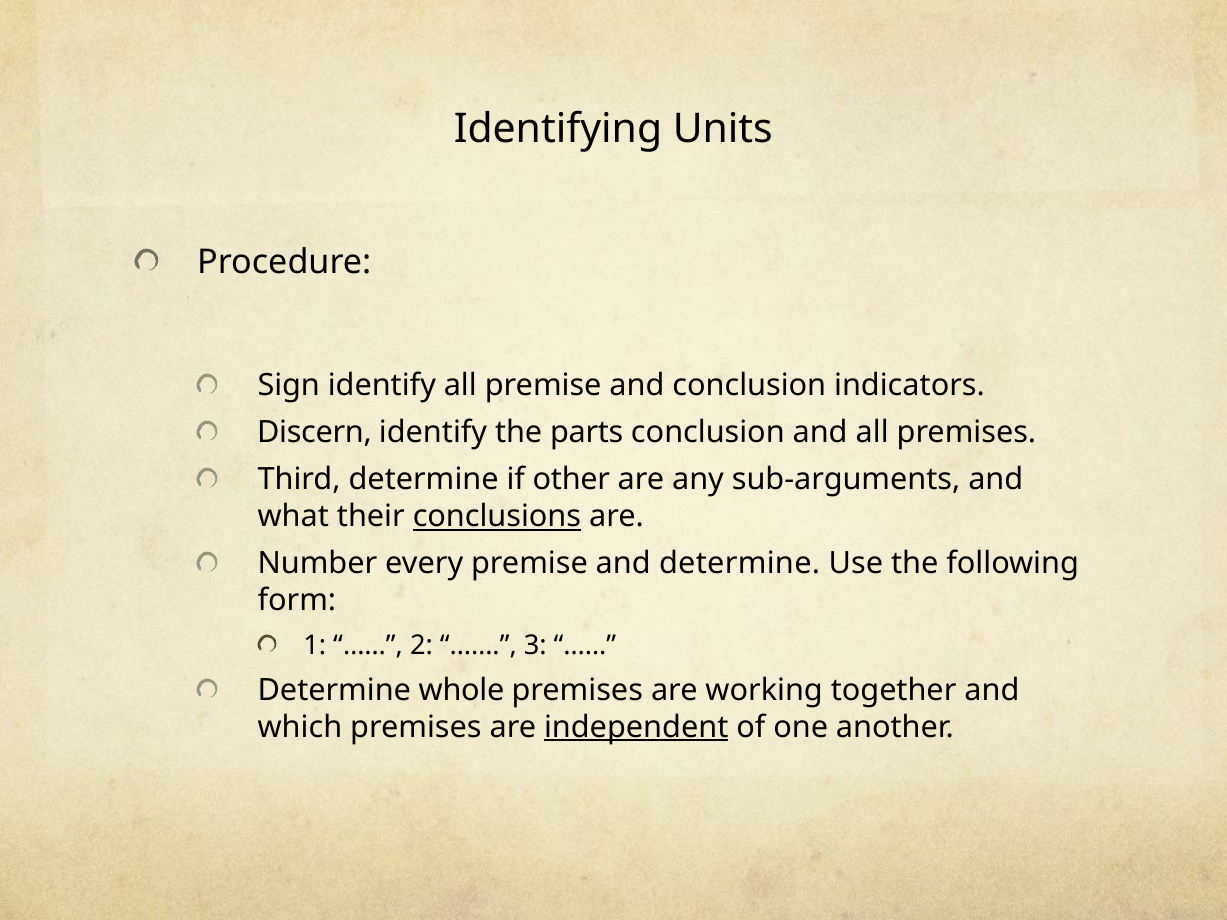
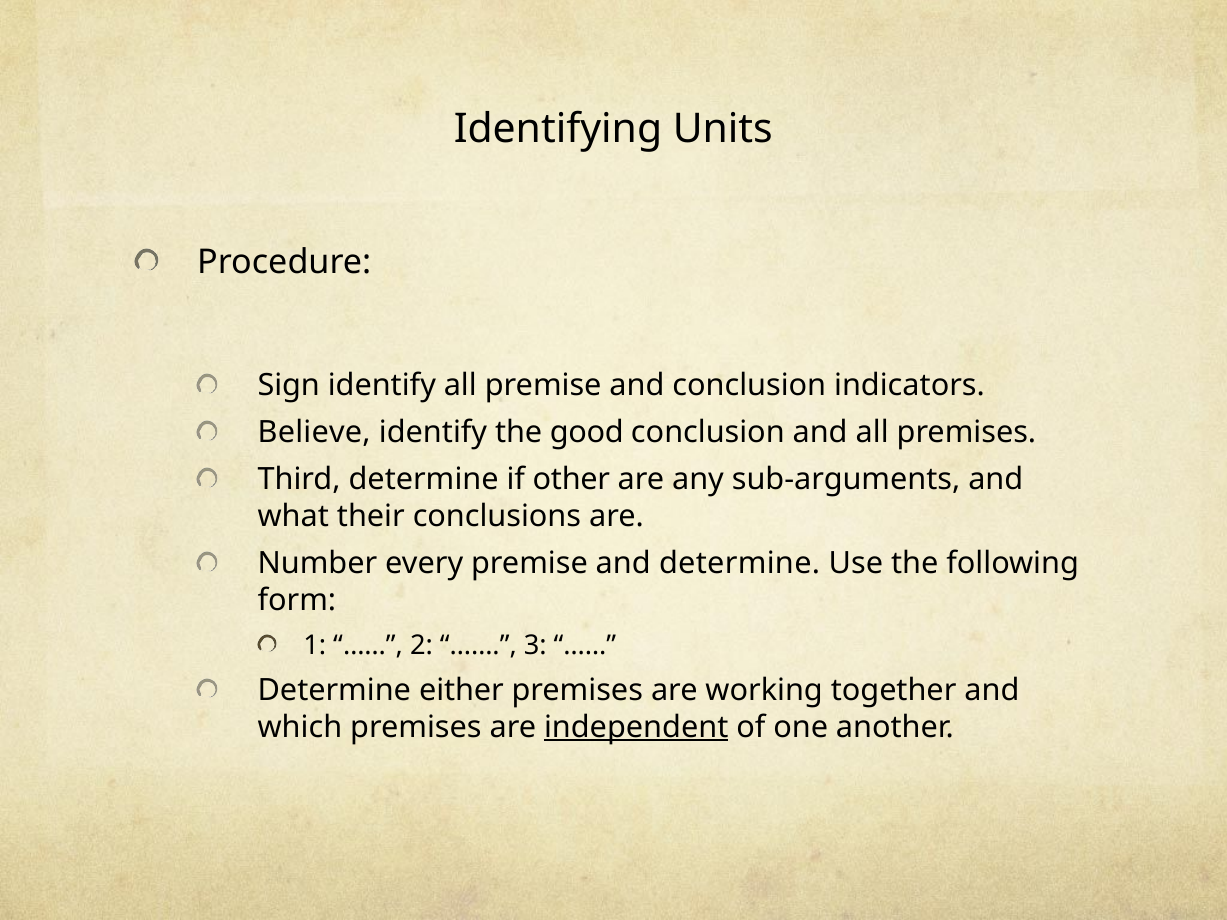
Discern: Discern -> Believe
parts: parts -> good
conclusions underline: present -> none
whole: whole -> either
